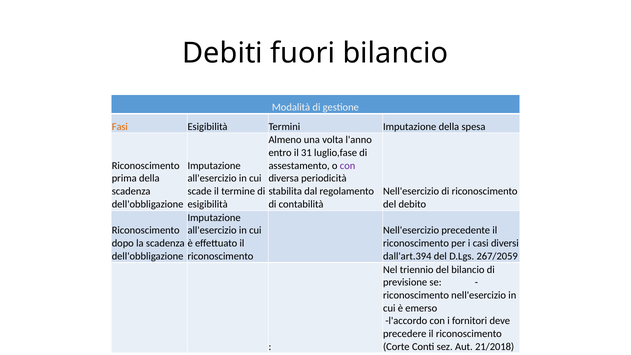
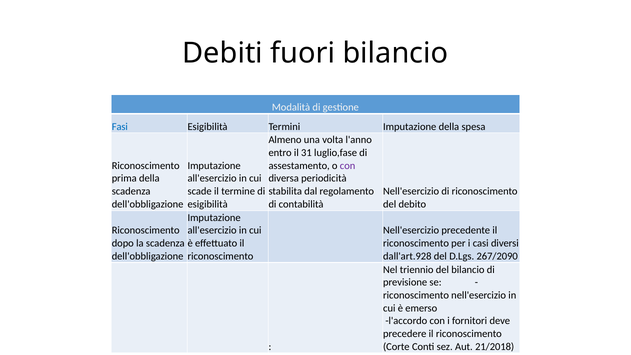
Fasi colour: orange -> blue
dall'art.394: dall'art.394 -> dall'art.928
267/2059: 267/2059 -> 267/2090
